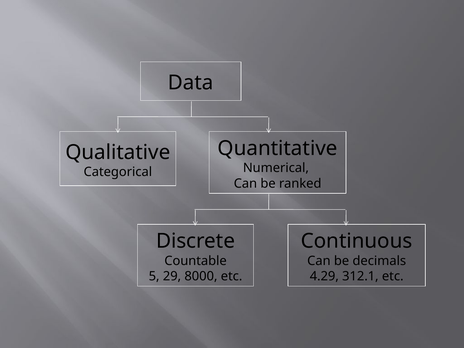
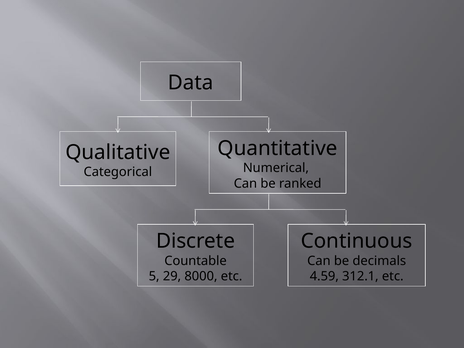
4.29: 4.29 -> 4.59
